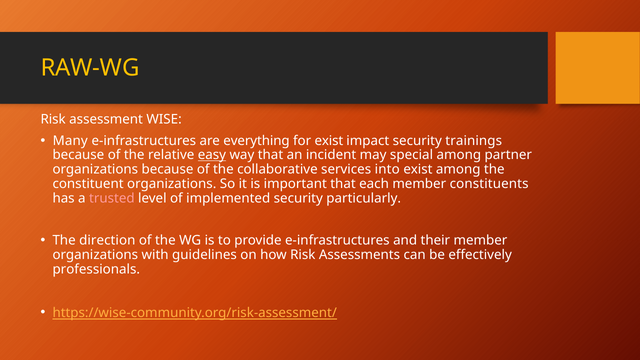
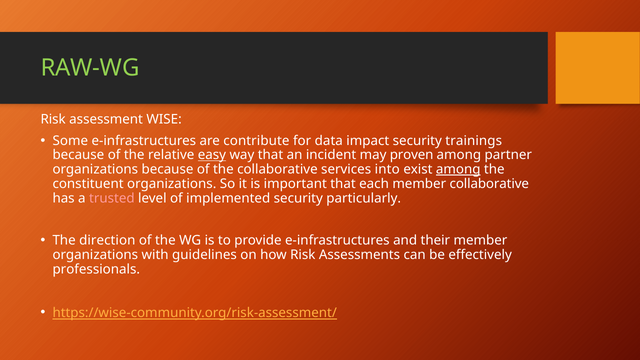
RAW-WG colour: yellow -> light green
Many: Many -> Some
everything: everything -> contribute
for exist: exist -> data
special: special -> proven
among at (458, 169) underline: none -> present
member constituents: constituents -> collaborative
